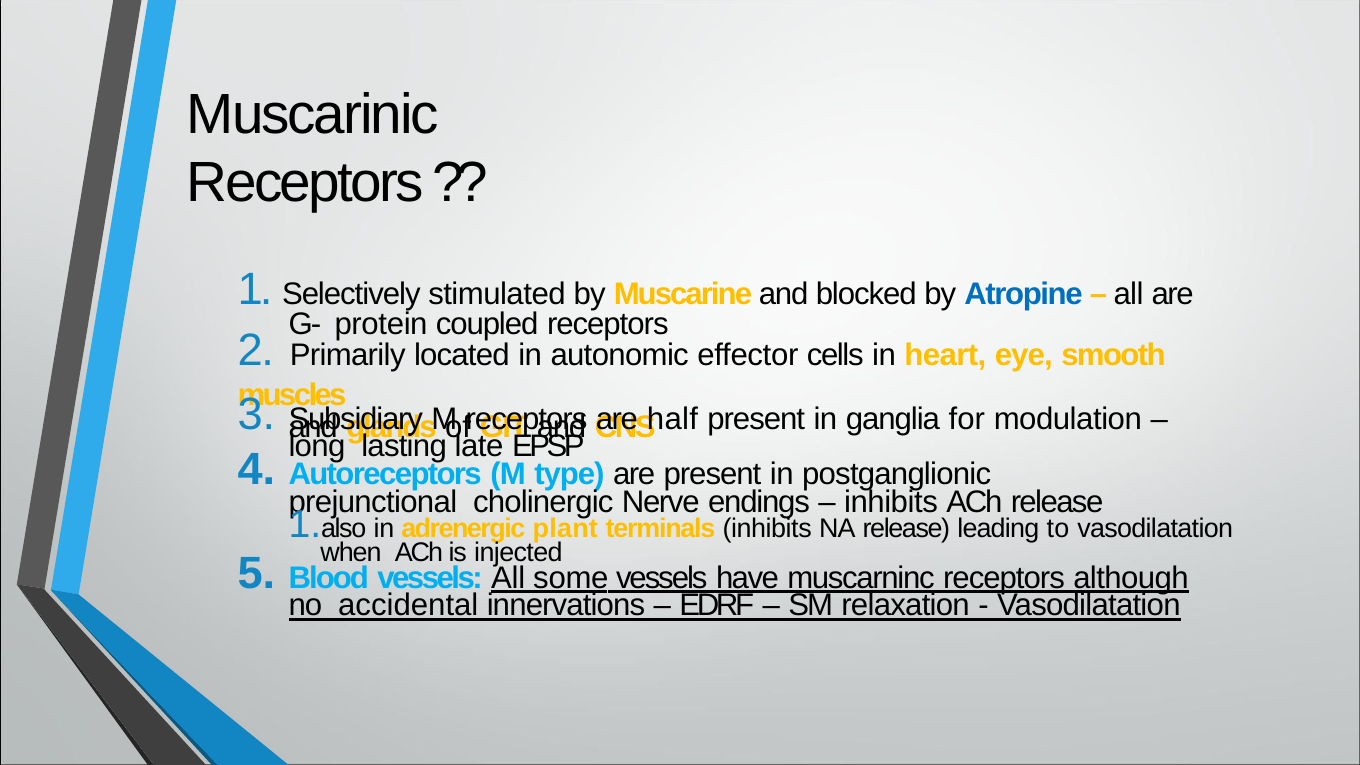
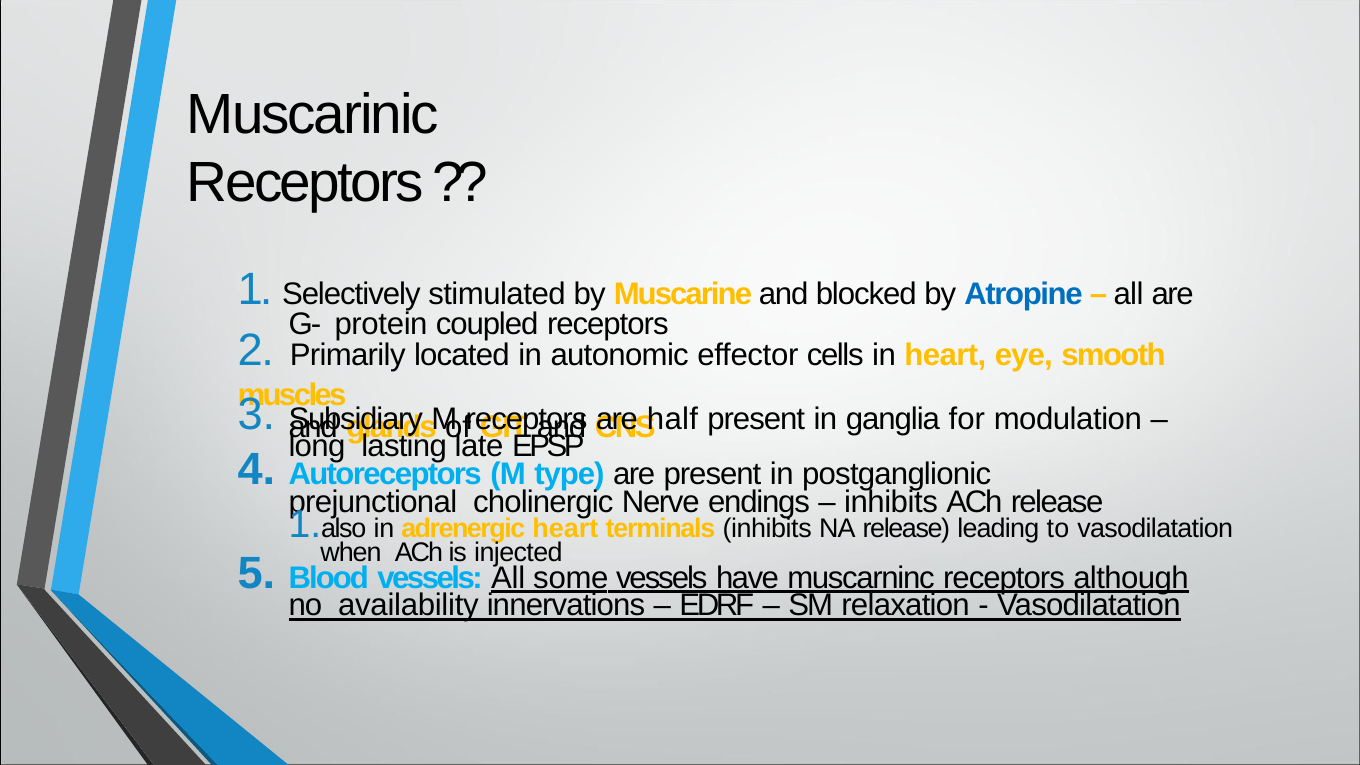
adrenergic plant: plant -> heart
accidental: accidental -> availability
